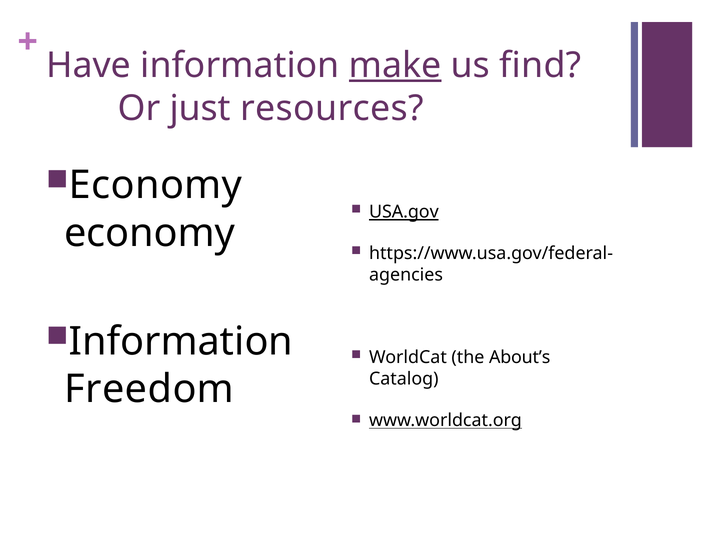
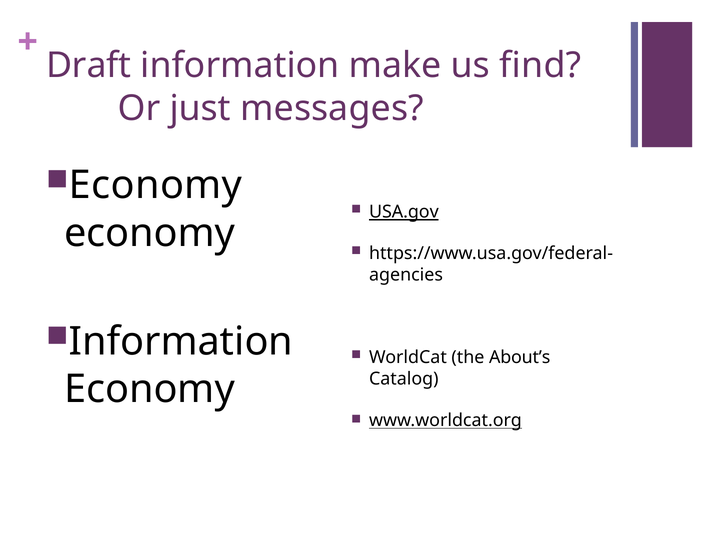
Have: Have -> Draft
make underline: present -> none
resources: resources -> messages
Freedom at (149, 390): Freedom -> Economy
